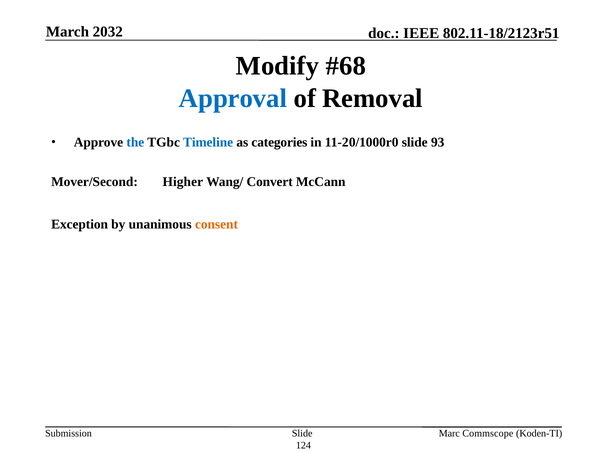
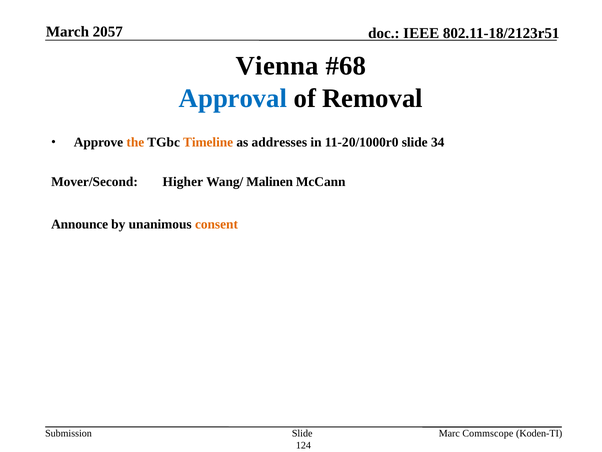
2032: 2032 -> 2057
Modify: Modify -> Vienna
the colour: blue -> orange
Timeline colour: blue -> orange
categories: categories -> addresses
93: 93 -> 34
Convert: Convert -> Malinen
Exception: Exception -> Announce
